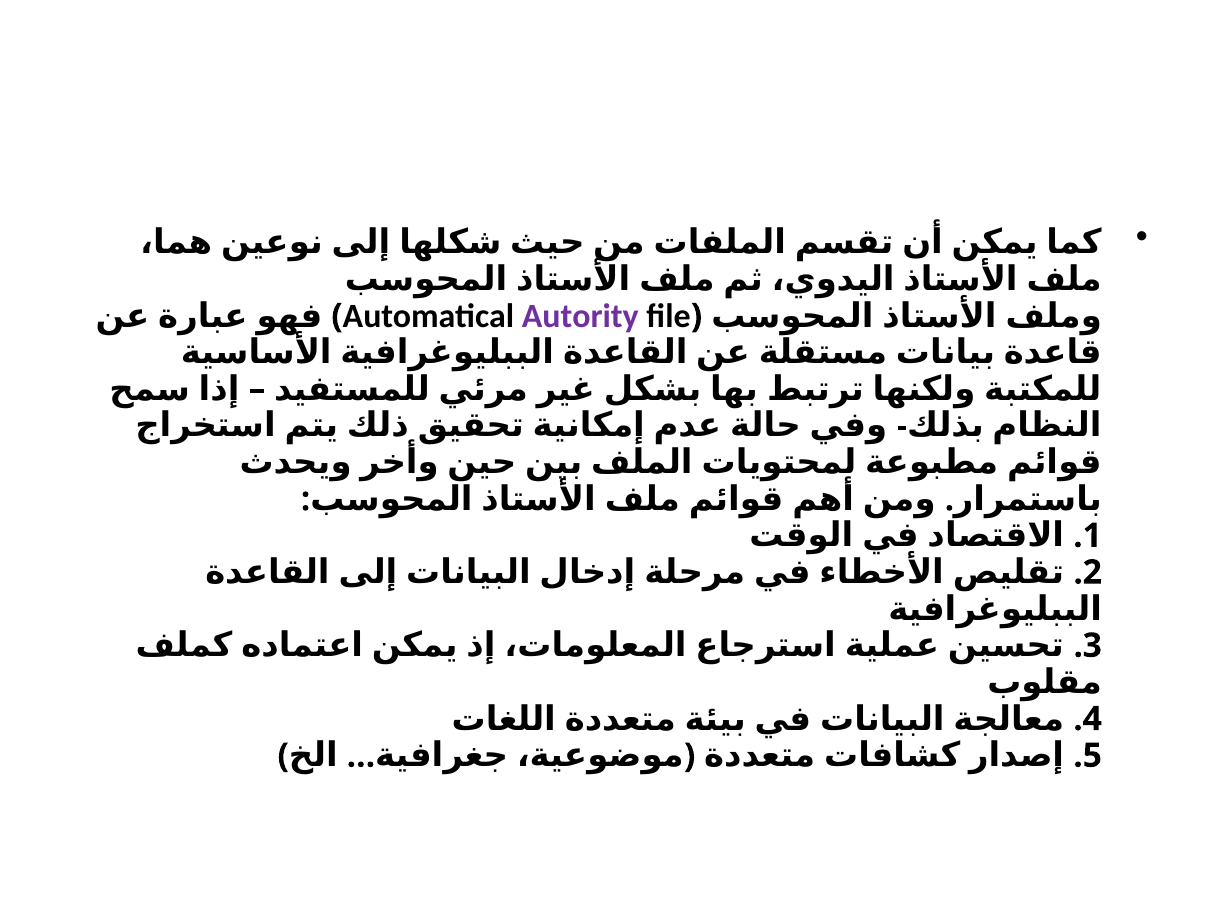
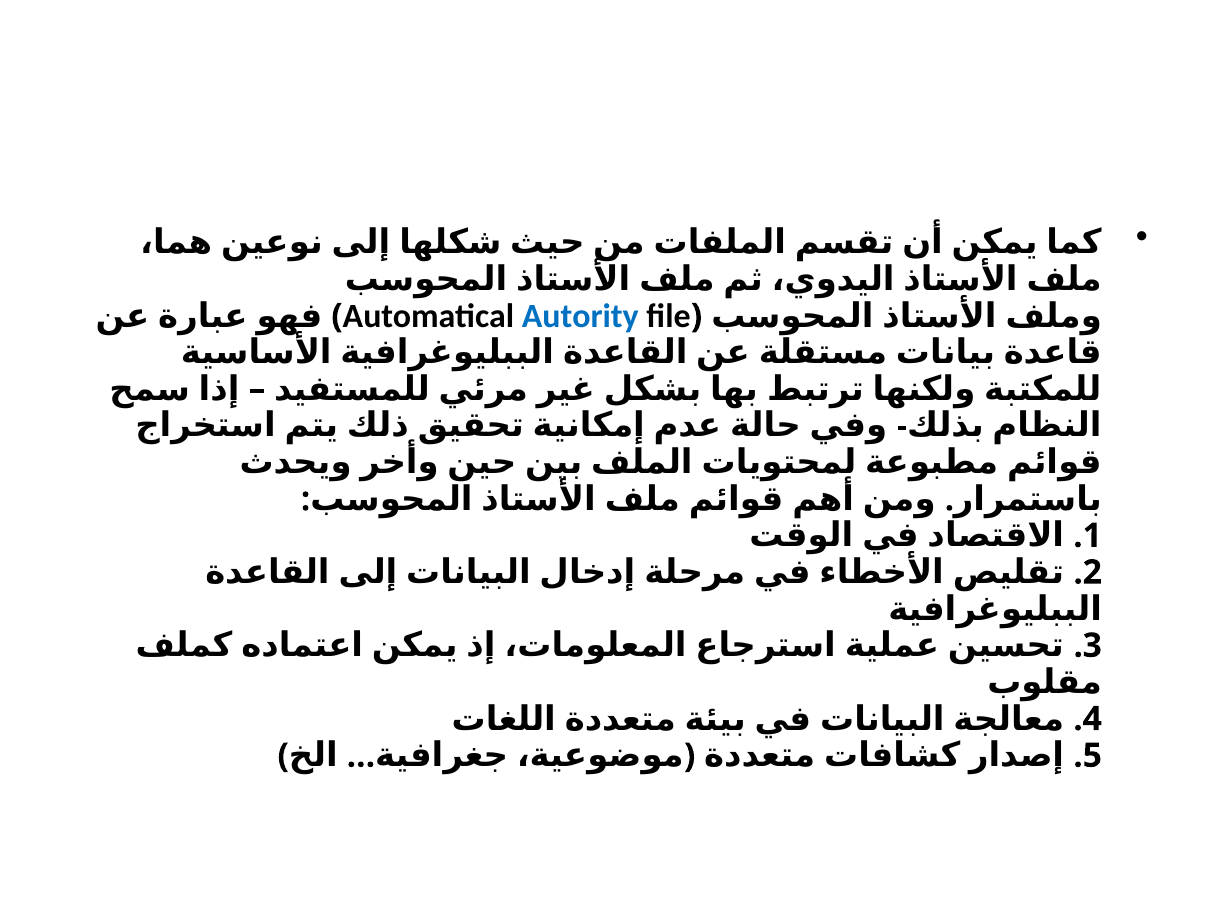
Autority colour: purple -> blue
